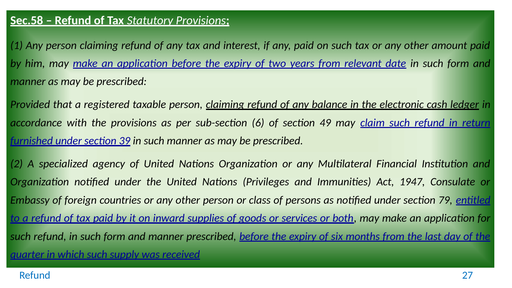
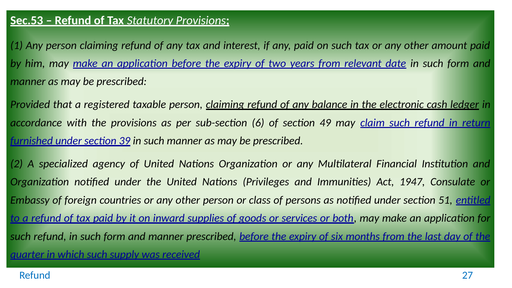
Sec.58: Sec.58 -> Sec.53
79: 79 -> 51
